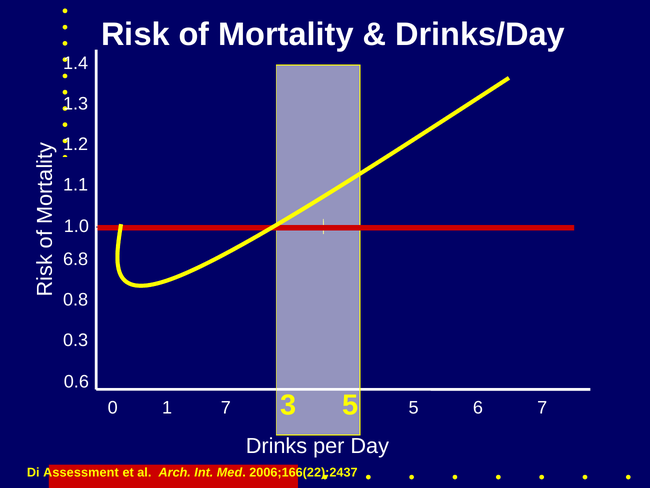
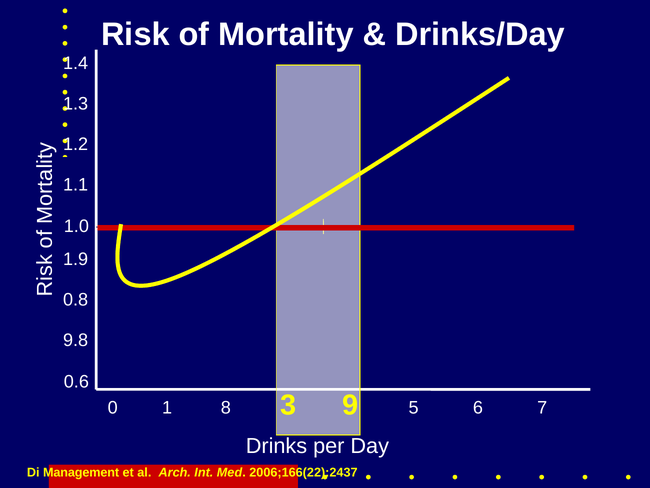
6.8: 6.8 -> 1.9
0.3: 0.3 -> 9.8
3 5: 5 -> 9
0 7: 7 -> 8
Assessment: Assessment -> Management
